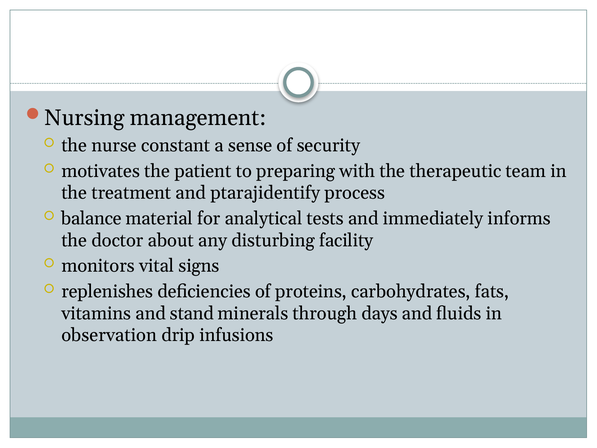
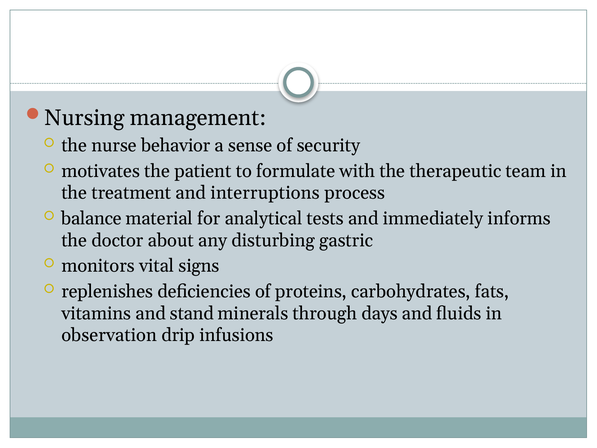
constant: constant -> behavior
preparing: preparing -> formulate
ptarajidentify: ptarajidentify -> interruptions
facility: facility -> gastric
